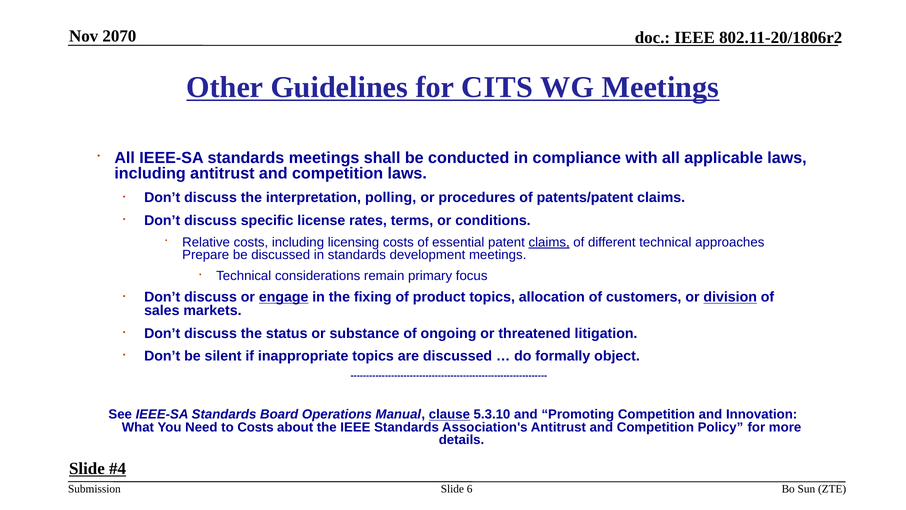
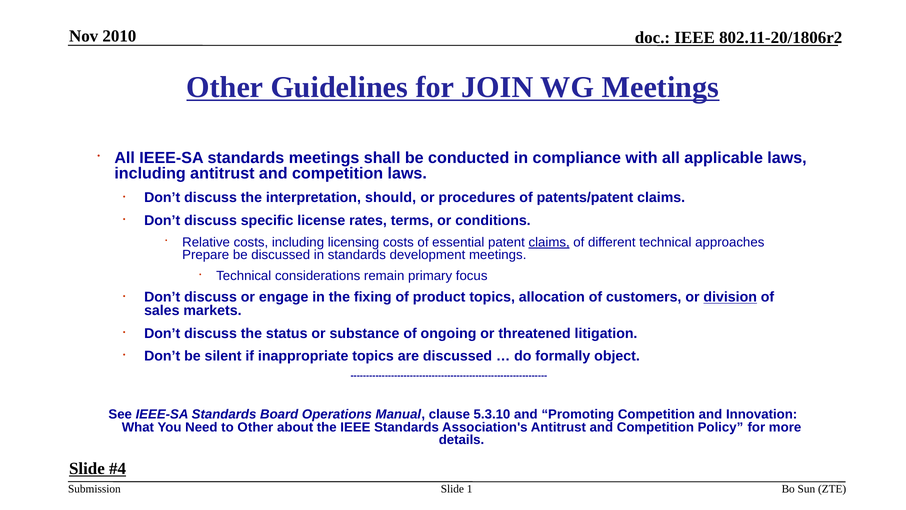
2070: 2070 -> 2010
CITS: CITS -> JOIN
polling: polling -> should
engage underline: present -> none
clause underline: present -> none
to Costs: Costs -> Other
6: 6 -> 1
